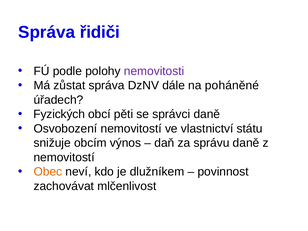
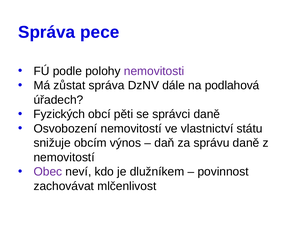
řidiči: řidiči -> pece
poháněné: poháněné -> podlahová
Obec colour: orange -> purple
